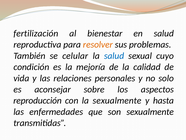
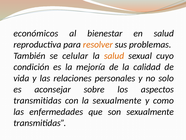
fertilización: fertilización -> económicos
salud at (114, 56) colour: blue -> orange
reproducción at (37, 100): reproducción -> transmitidas
hasta: hasta -> como
